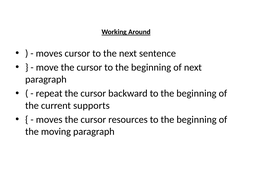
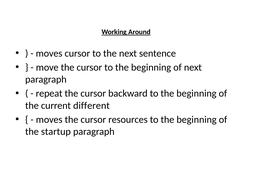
supports: supports -> different
moving: moving -> startup
